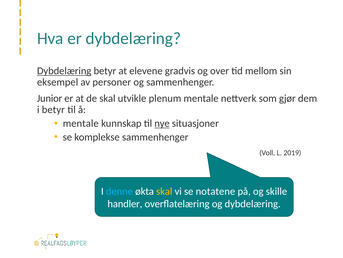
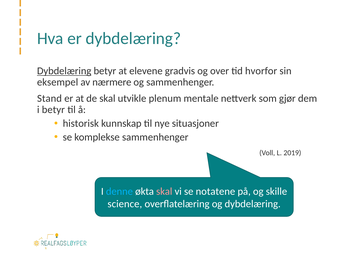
mellom: mellom -> hvorfor
personer: personer -> nærmere
Junior: Junior -> Stand
mentale at (81, 123): mentale -> historisk
nye underline: present -> none
skal at (164, 191) colour: yellow -> pink
handler: handler -> science
